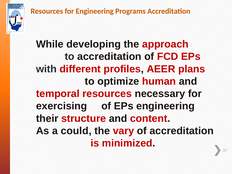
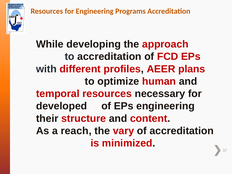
exercising: exercising -> developed
could: could -> reach
